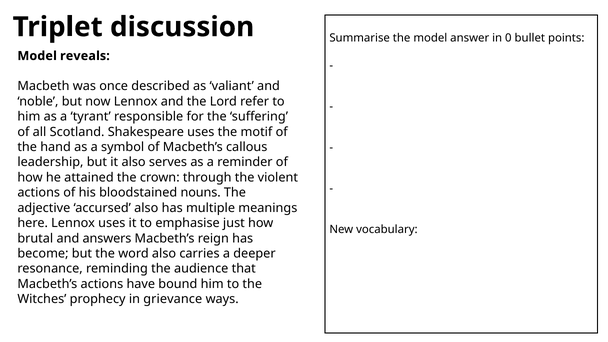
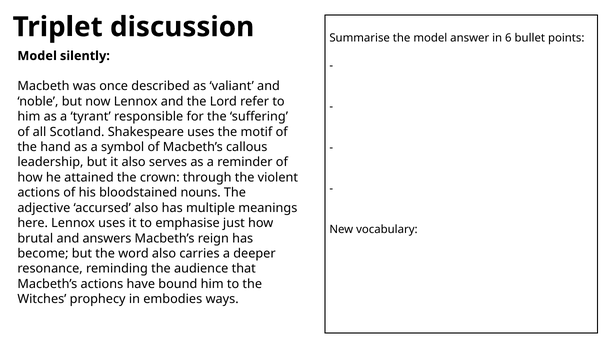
0: 0 -> 6
reveals: reveals -> silently
grievance: grievance -> embodies
